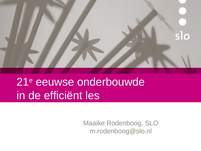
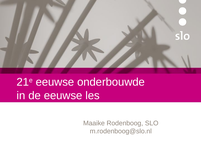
de efficiënt: efficiënt -> eeuwse
